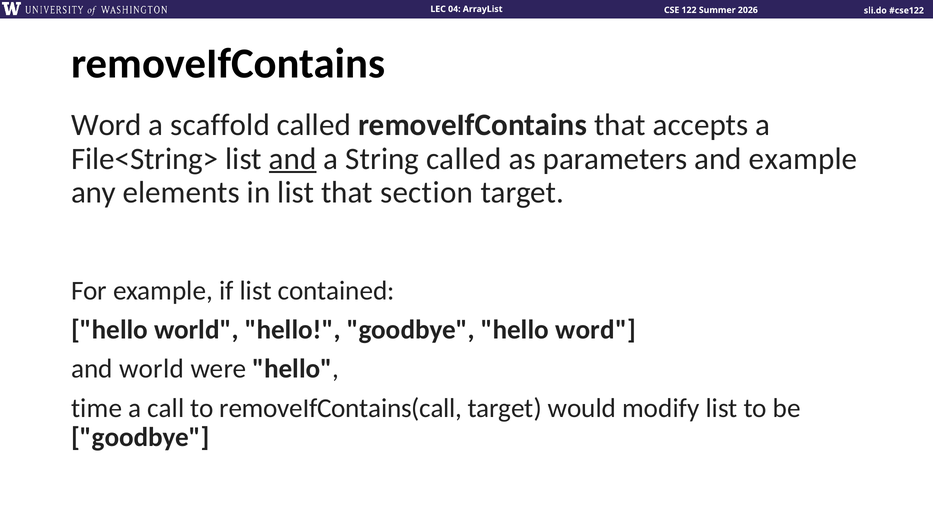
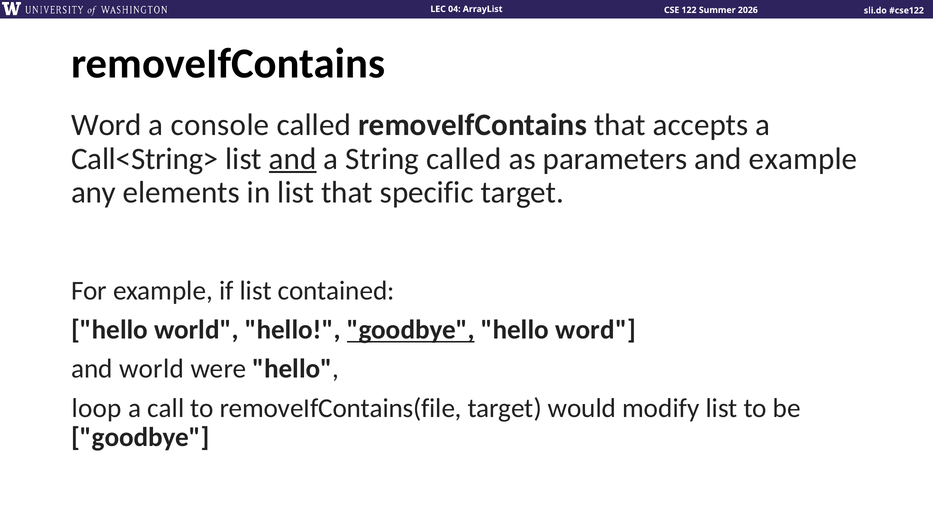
scaffold: scaffold -> console
File<String>: File<String> -> Call<String>
section: section -> specific
goodbye at (411, 330) underline: none -> present
time: time -> loop
removeIfContains(call: removeIfContains(call -> removeIfContains(file
